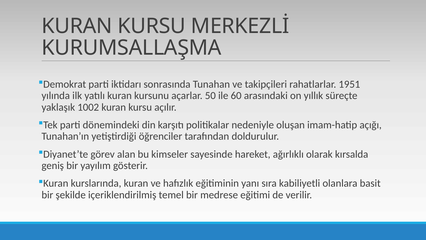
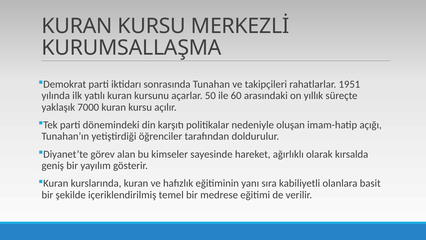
1002: 1002 -> 7000
